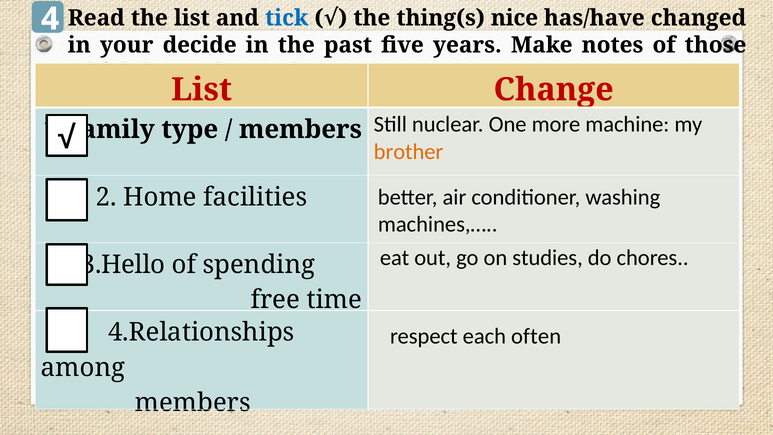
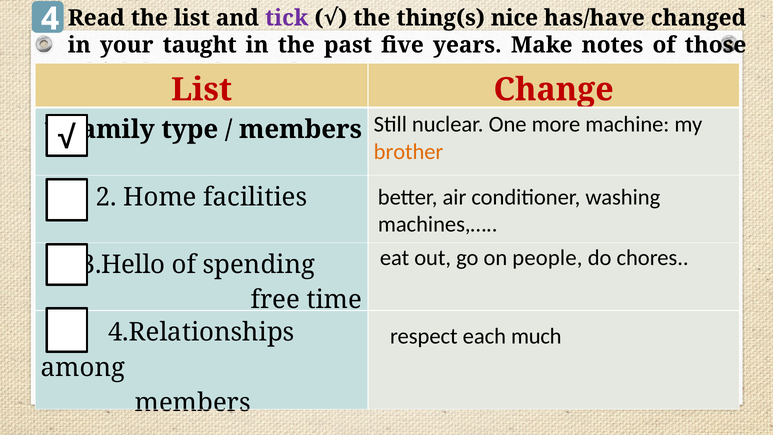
tick colour: blue -> purple
decide: decide -> taught
studies: studies -> people
often: often -> much
